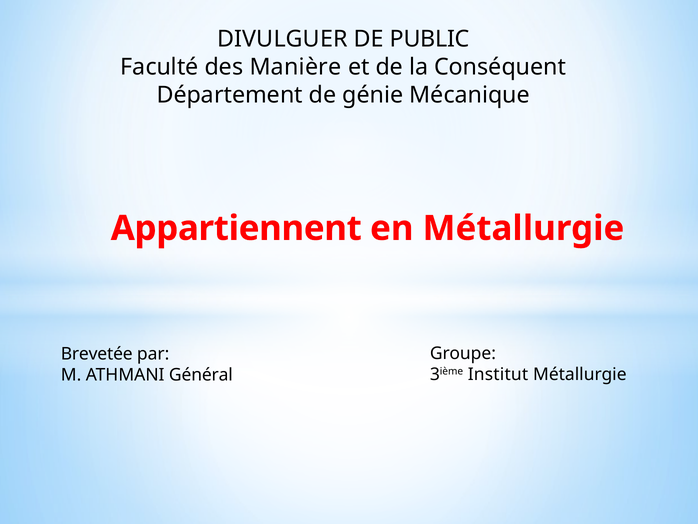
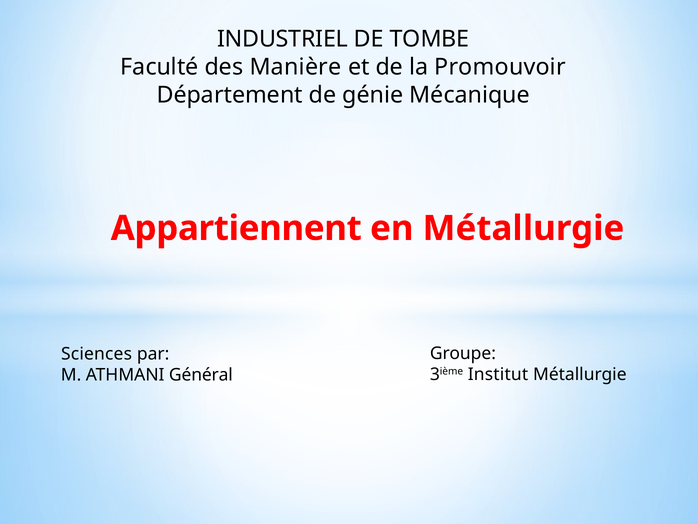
DIVULGUER: DIVULGUER -> INDUSTRIEL
PUBLIC: PUBLIC -> TOMBE
Conséquent: Conséquent -> Promouvoir
Brevetée: Brevetée -> Sciences
